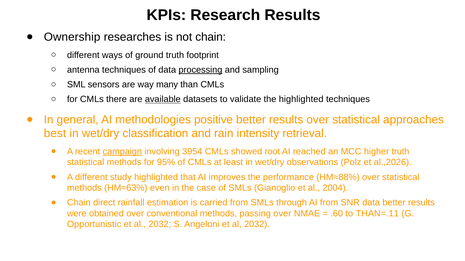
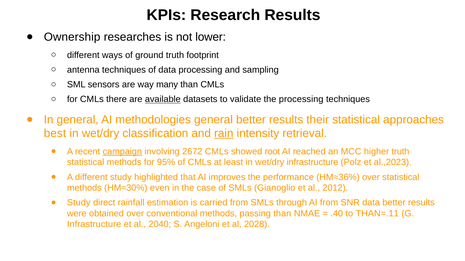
not chain: chain -> lower
processing at (200, 70) underline: present -> none
the highlighted: highlighted -> processing
methodologies positive: positive -> general
results over: over -> their
rain underline: none -> present
3954: 3954 -> 2672
wet/dry observations: observations -> infrastructure
al.,2026: al.,2026 -> al.,2023
HM≈88%: HM≈88% -> HM≈36%
HM≈63%: HM≈63% -> HM≈30%
2004: 2004 -> 2012
Chain at (79, 203): Chain -> Study
passing over: over -> than
.60: .60 -> .40
Opportunistic at (94, 225): Opportunistic -> Infrastructure
2032 at (160, 225): 2032 -> 2040
Angeloni et al 2032: 2032 -> 2028
